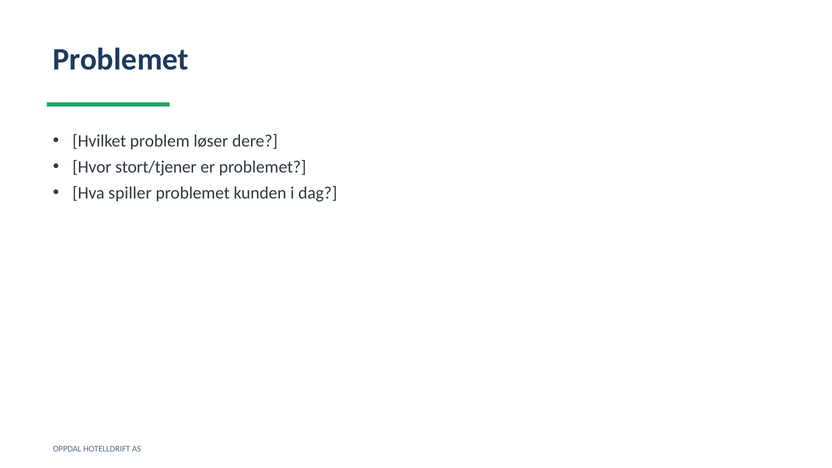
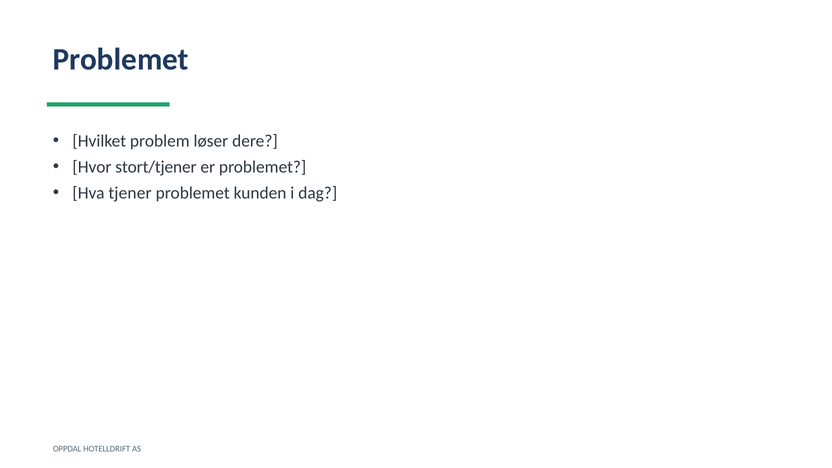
spiller: spiller -> tjener
